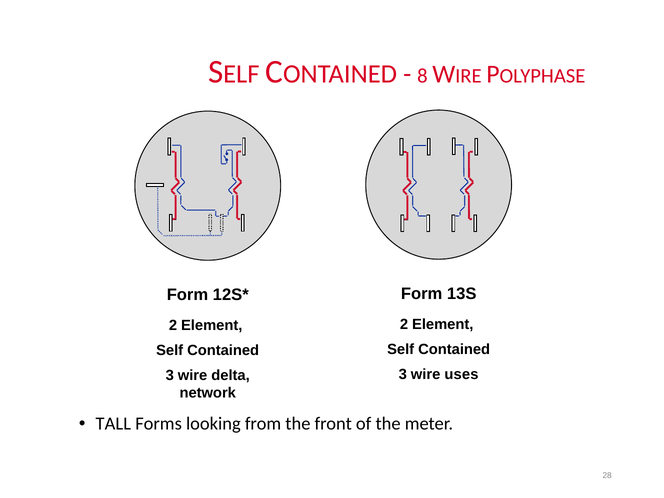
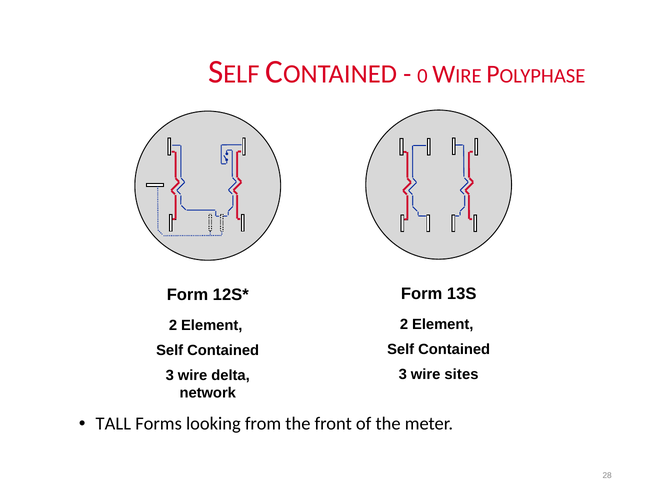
8: 8 -> 0
uses: uses -> sites
